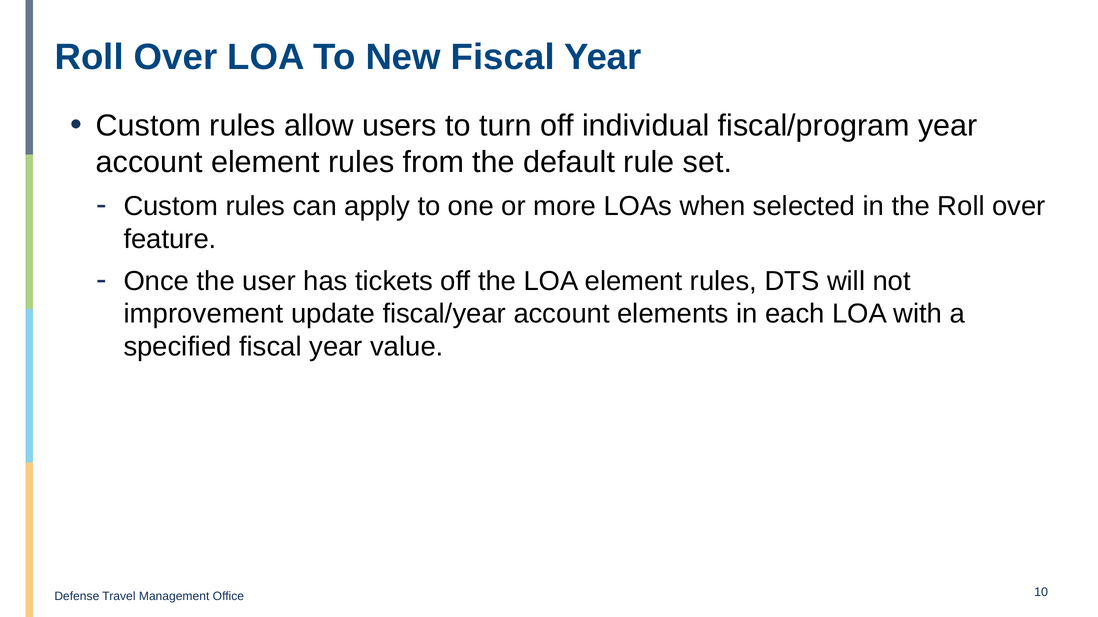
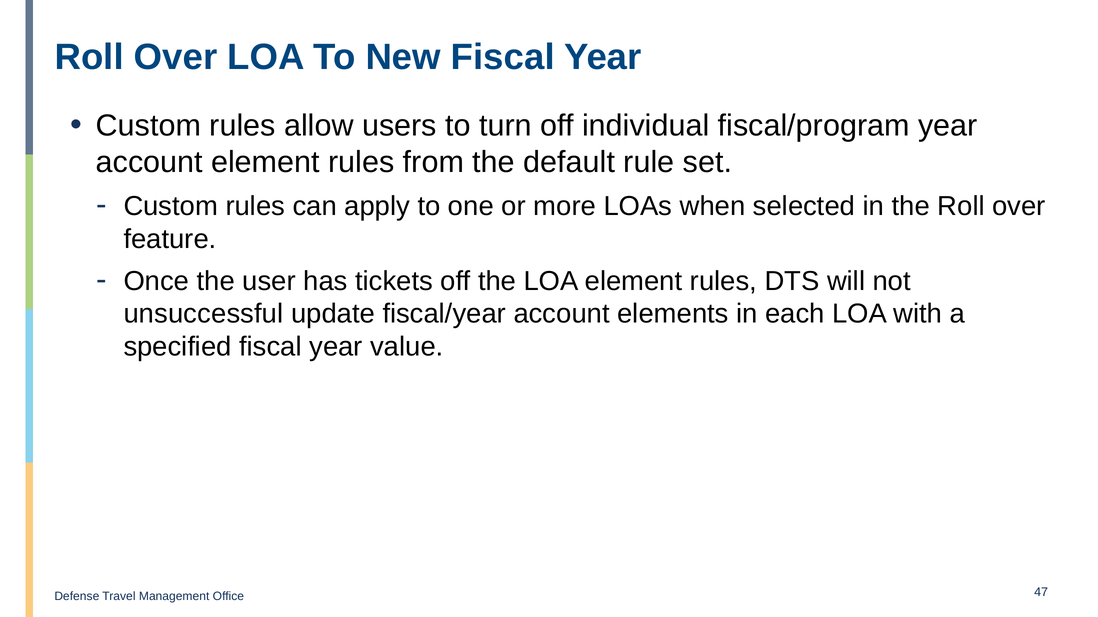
improvement: improvement -> unsuccessful
10: 10 -> 47
